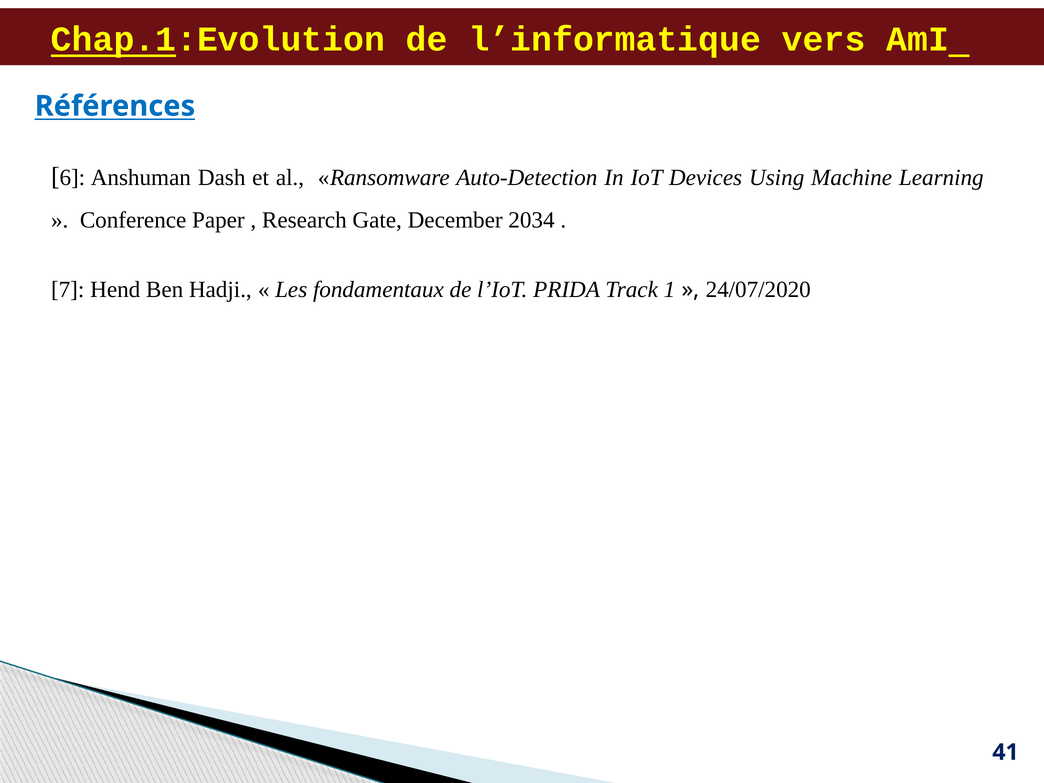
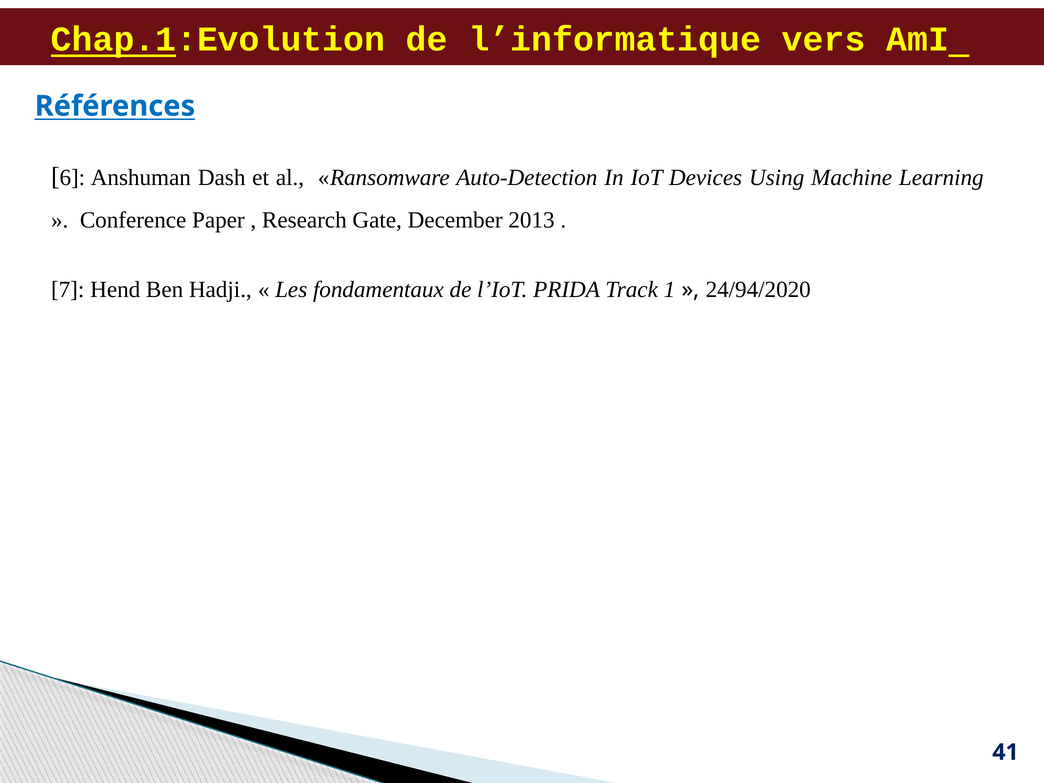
2034: 2034 -> 2013
24/07/2020: 24/07/2020 -> 24/94/2020
